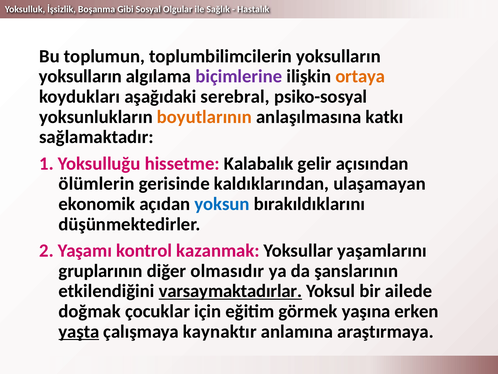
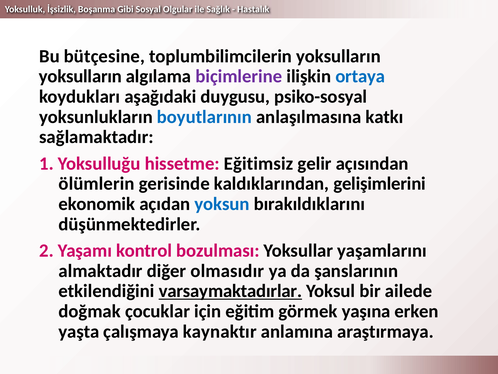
toplumun: toplumun -> bütçesine
ortaya colour: orange -> blue
serebral: serebral -> duygusu
boyutlarının colour: orange -> blue
Kalabalık: Kalabalık -> Eğitimsiz
ulaşamayan: ulaşamayan -> gelişimlerini
kazanmak: kazanmak -> bozulması
gruplarının: gruplarının -> almaktadır
yaşta underline: present -> none
